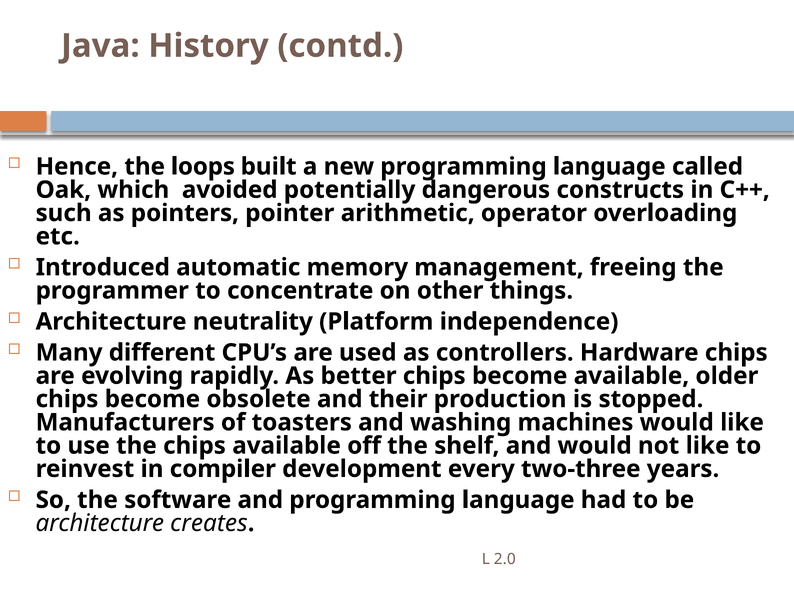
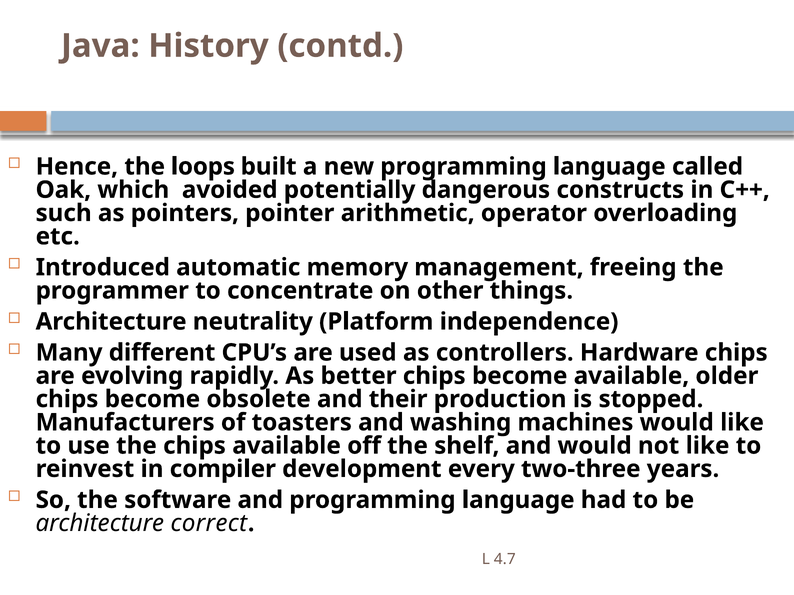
creates: creates -> correct
2.0: 2.0 -> 4.7
